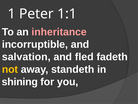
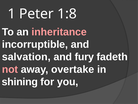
1:1: 1:1 -> 1:8
fled: fled -> fury
not colour: yellow -> pink
standeth: standeth -> overtake
